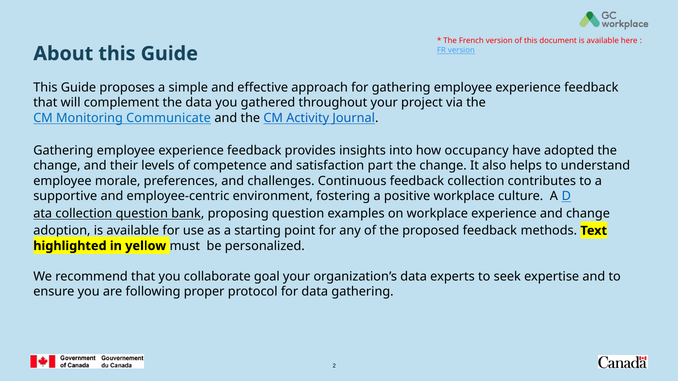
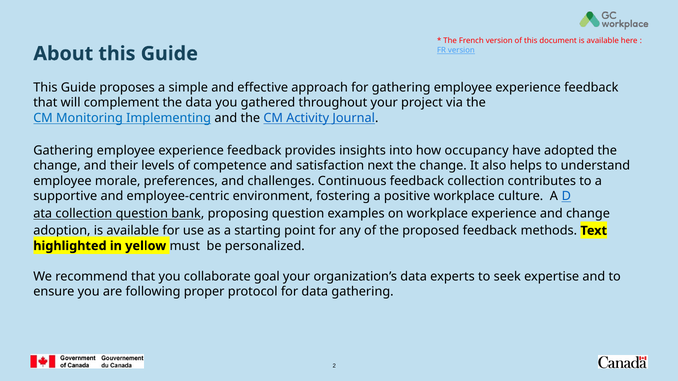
Communicate: Communicate -> Implementing
part: part -> next
